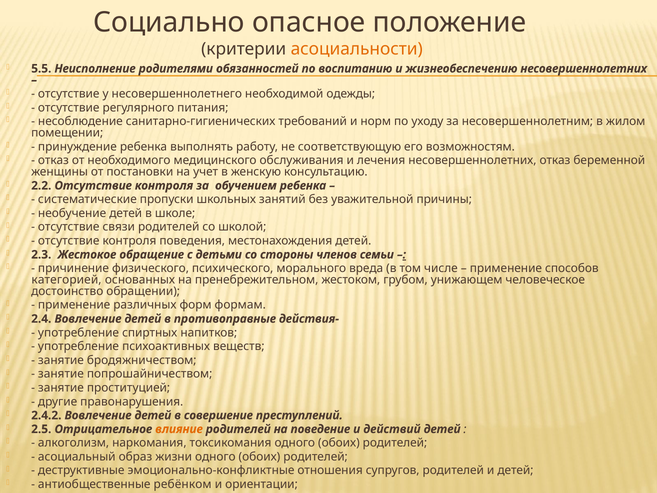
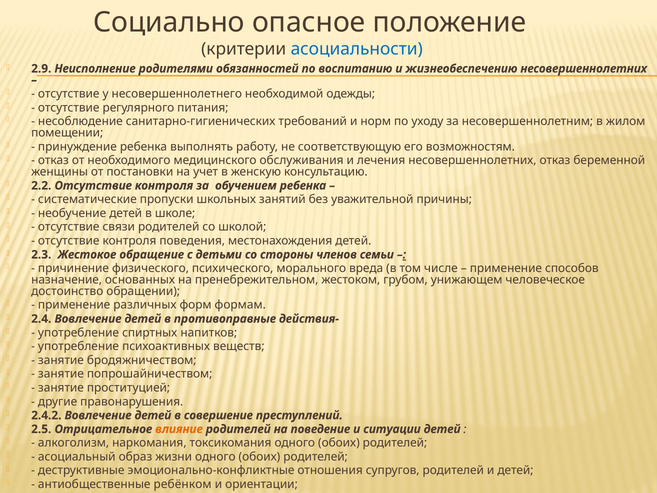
асоциальности colour: orange -> blue
5.5: 5.5 -> 2.9
категорией: категорией -> назначение
действий: действий -> ситуации
